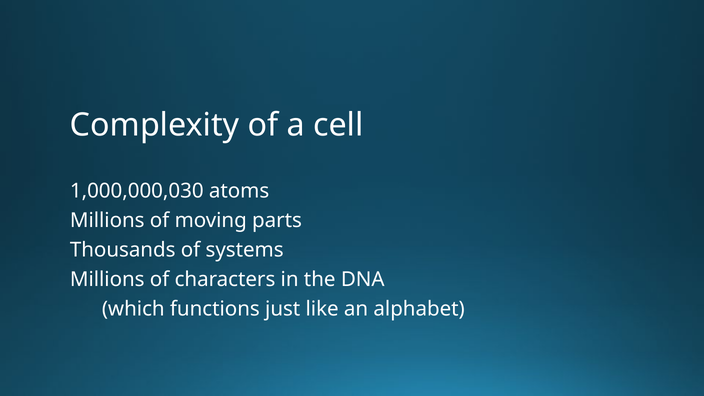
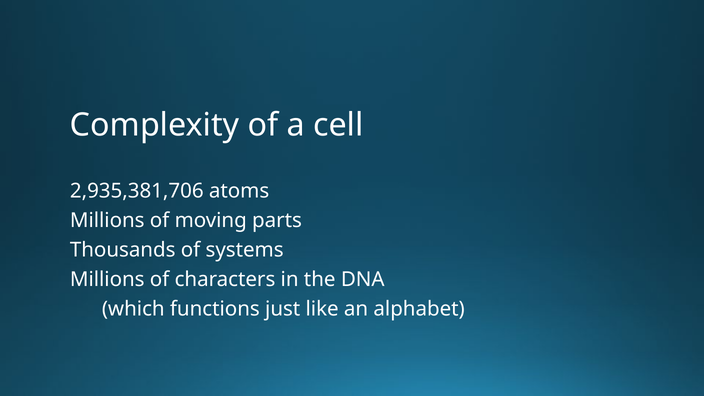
1,000,000,030: 1,000,000,030 -> 2,935,381,706
